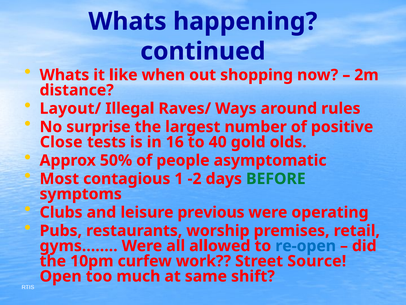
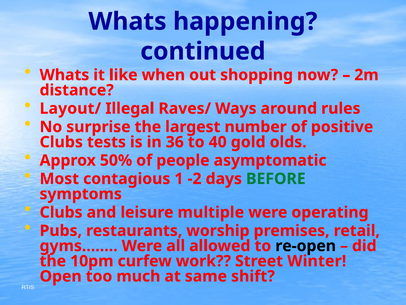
Close at (61, 142): Close -> Clubs
16: 16 -> 36
previous: previous -> multiple
re-open colour: blue -> black
Source: Source -> Winter
